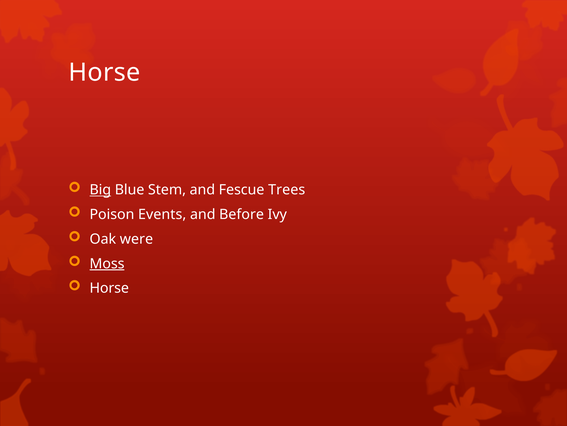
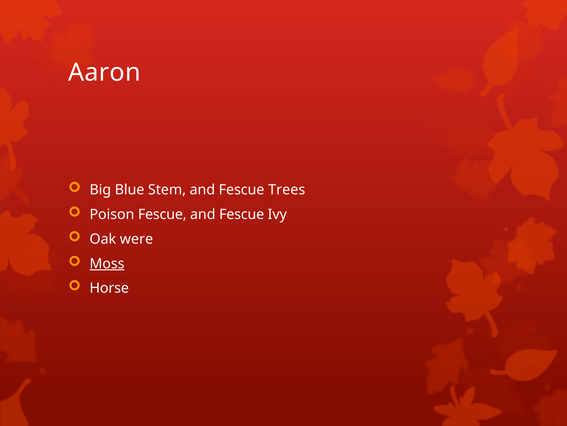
Horse at (104, 72): Horse -> Aaron
Big underline: present -> none
Poison Events: Events -> Fescue
Before at (242, 214): Before -> Fescue
